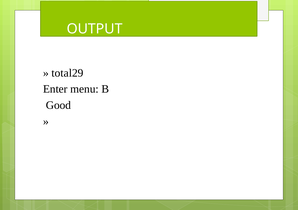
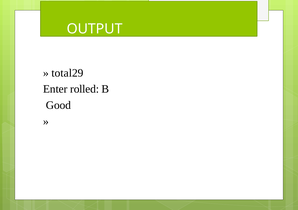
menu: menu -> rolled
